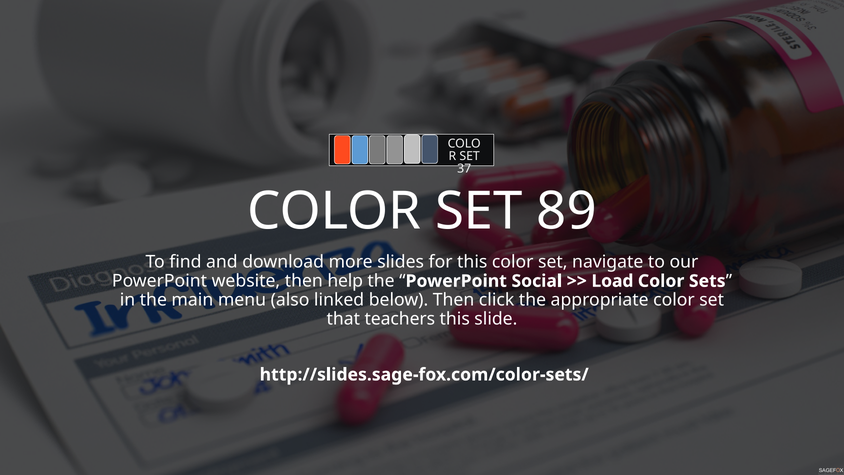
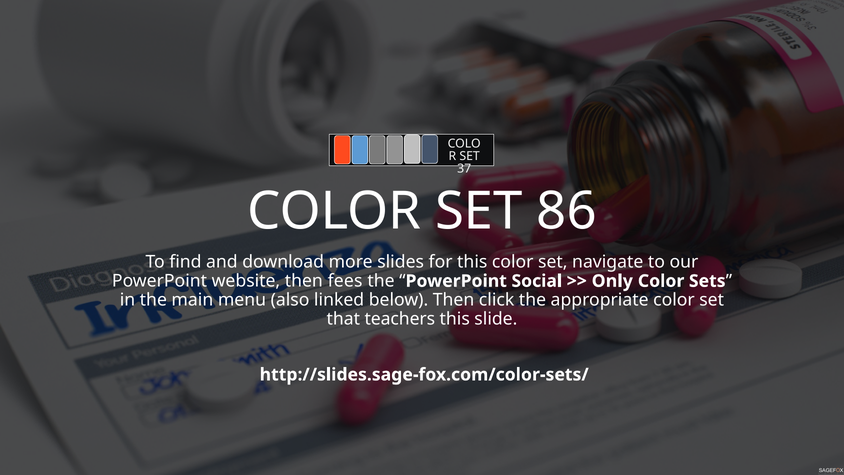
89: 89 -> 86
help: help -> fees
Load: Load -> Only
